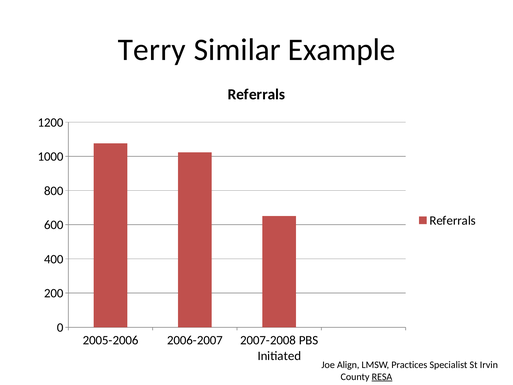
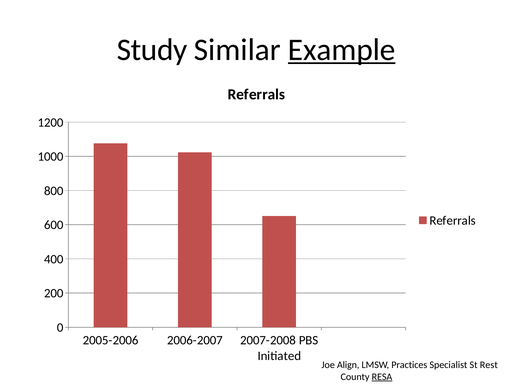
Terry: Terry -> Study
Example underline: none -> present
Irvin: Irvin -> Rest
